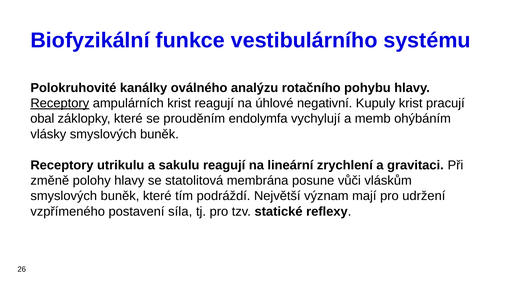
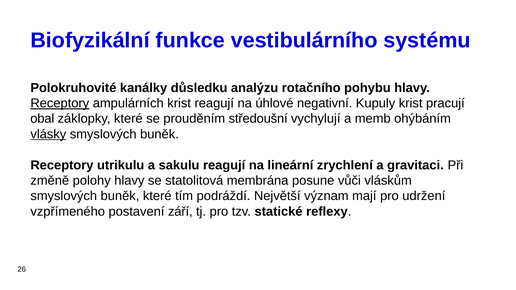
oválného: oválného -> důsledku
endolymfa: endolymfa -> středoušní
vlásky underline: none -> present
síla: síla -> září
